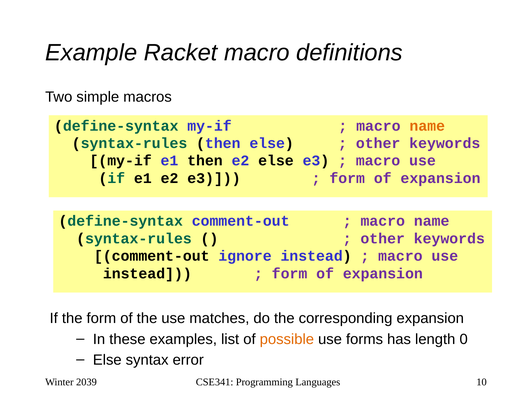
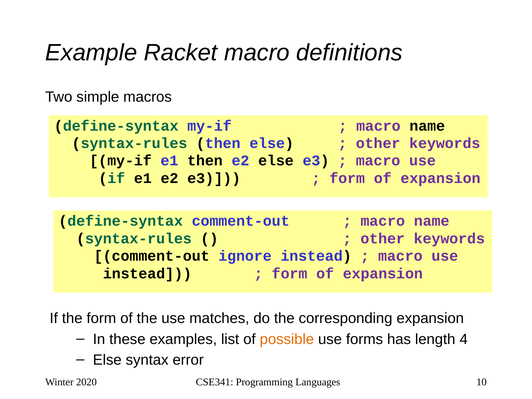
name at (427, 126) colour: orange -> black
0: 0 -> 4
2039: 2039 -> 2020
